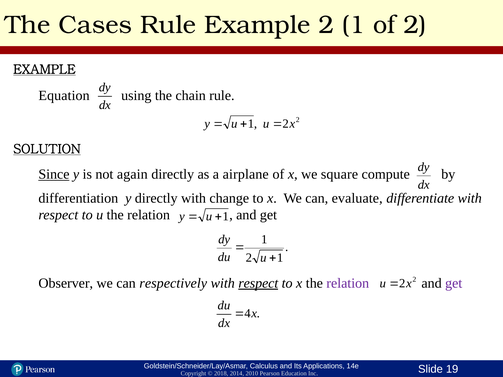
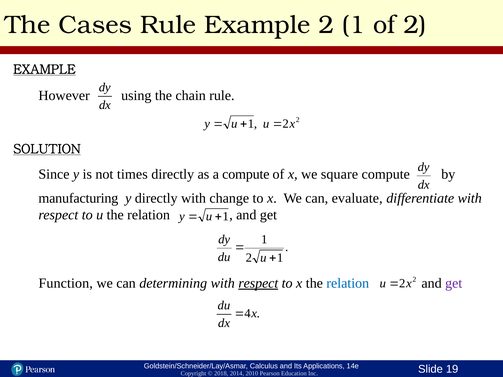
Equation: Equation -> However
Since underline: present -> none
again: again -> times
a airplane: airplane -> compute
differentiation: differentiation -> manufacturing
Observer: Observer -> Function
respectively: respectively -> determining
relation at (348, 283) colour: purple -> blue
